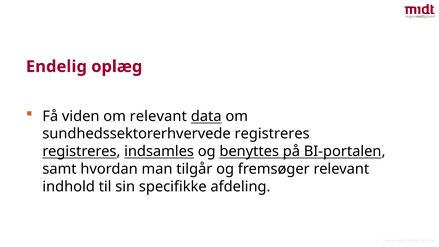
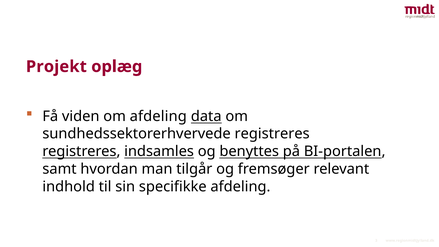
Endelig: Endelig -> Projekt
om relevant: relevant -> afdeling
